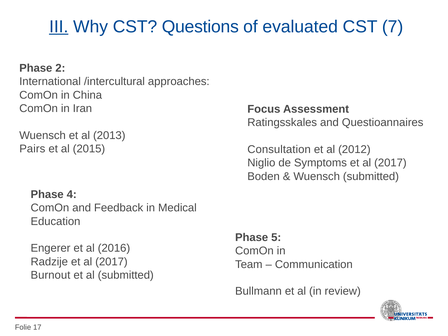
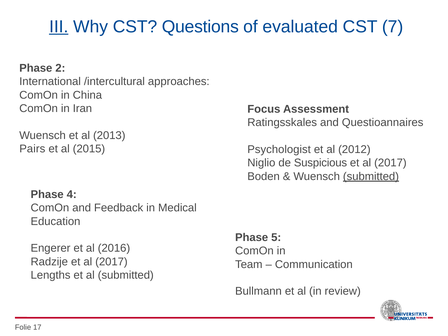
Consultation: Consultation -> Psychologist
Symptoms: Symptoms -> Suspicious
submitted at (371, 176) underline: none -> present
Burnout: Burnout -> Lengths
